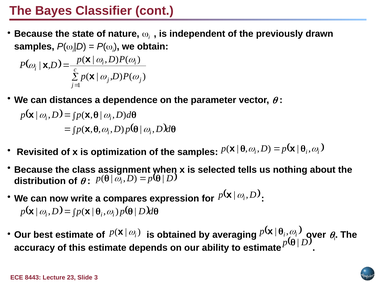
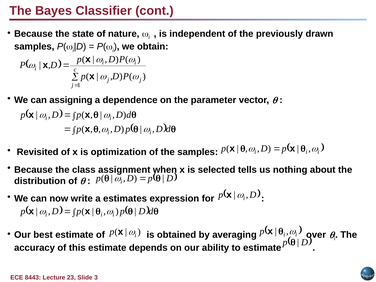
distances: distances -> assigning
compares: compares -> estimates
